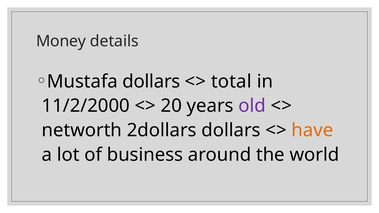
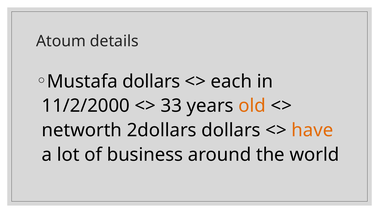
Money: Money -> Atoum
total: total -> each
20: 20 -> 33
old colour: purple -> orange
